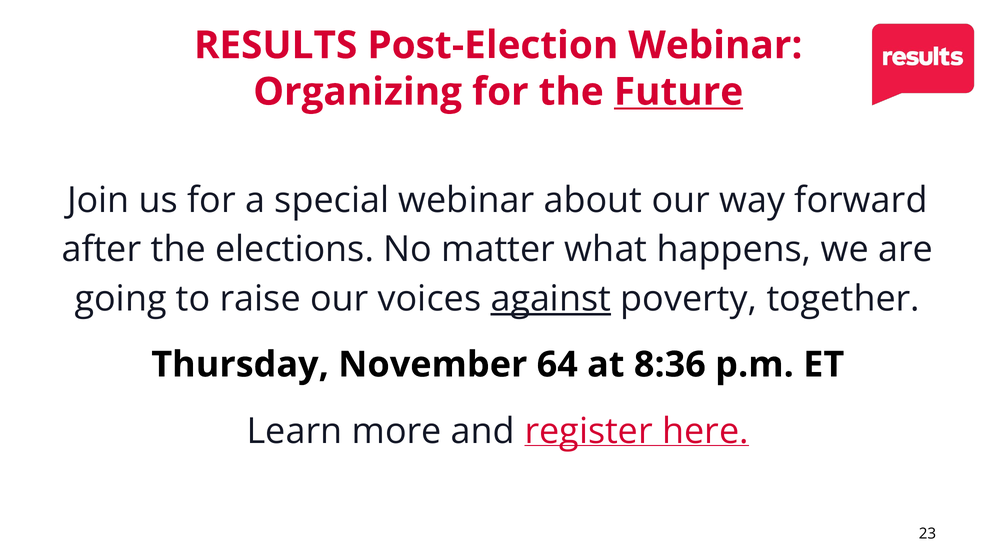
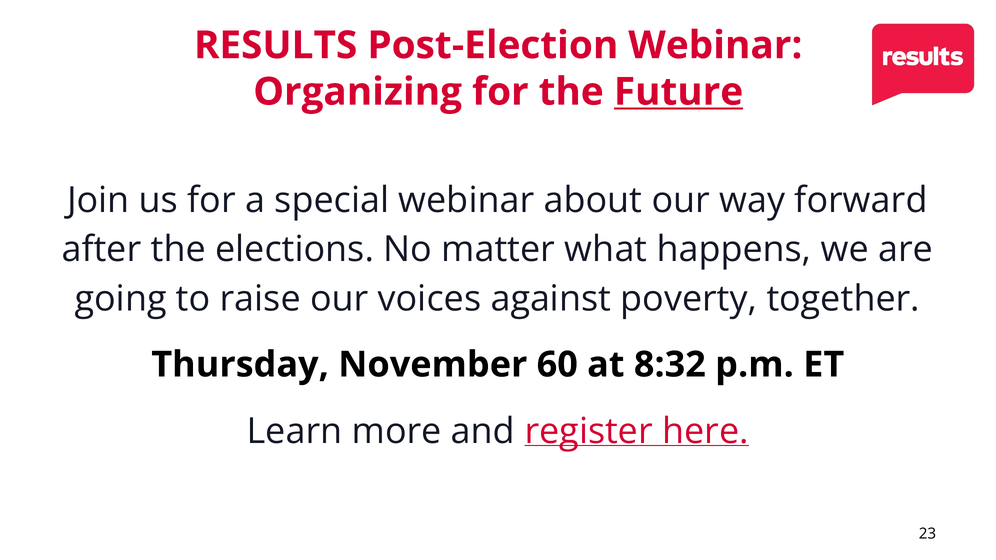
against underline: present -> none
64: 64 -> 60
8:36: 8:36 -> 8:32
